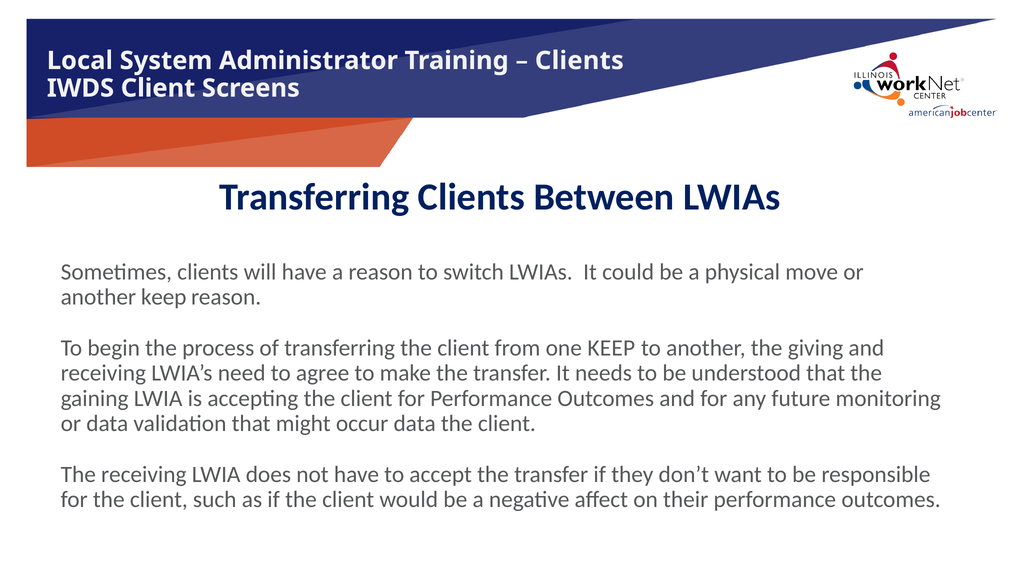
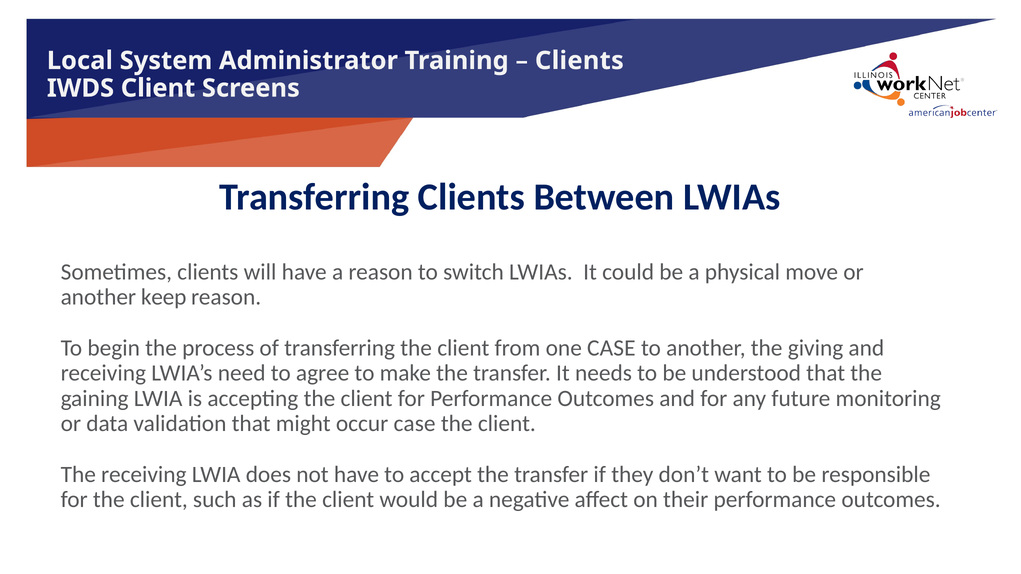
one KEEP: KEEP -> CASE
occur data: data -> case
